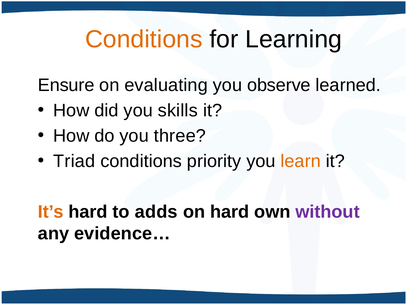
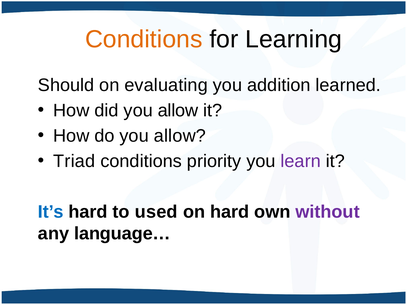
Ensure: Ensure -> Should
observe: observe -> addition
did you skills: skills -> allow
do you three: three -> allow
learn colour: orange -> purple
It’s colour: orange -> blue
adds: adds -> used
evidence…: evidence… -> language…
